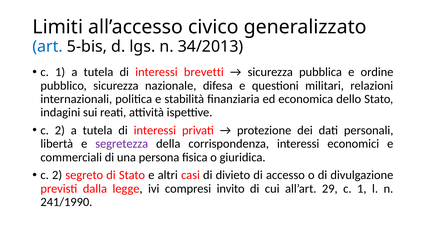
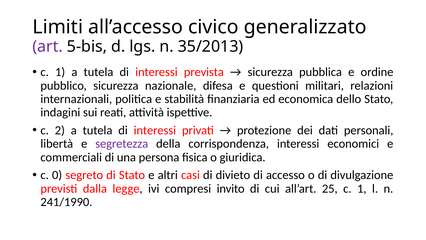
art colour: blue -> purple
34/2013: 34/2013 -> 35/2013
brevetti: brevetti -> prevista
2 at (57, 175): 2 -> 0
29: 29 -> 25
